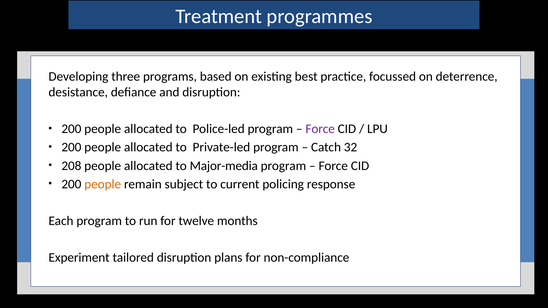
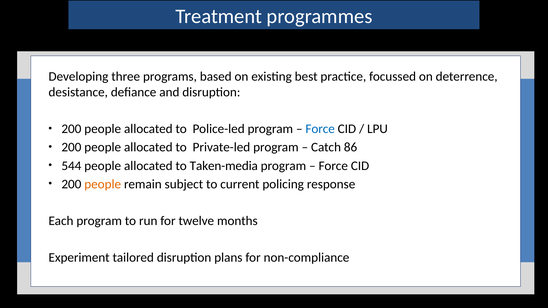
Force at (320, 129) colour: purple -> blue
32: 32 -> 86
208: 208 -> 544
Major-media: Major-media -> Taken-media
